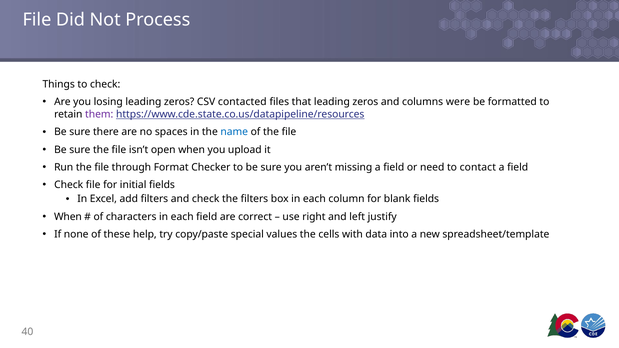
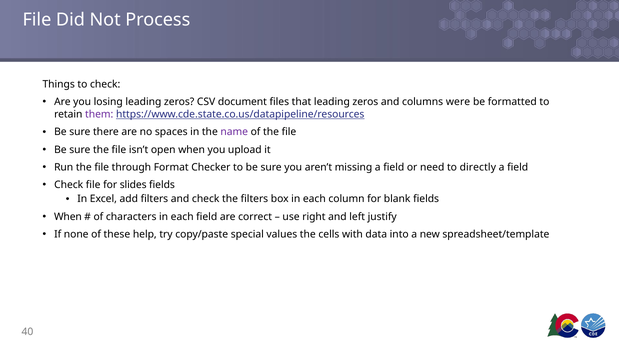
contacted: contacted -> document
name colour: blue -> purple
contact: contact -> directly
initial: initial -> slides
